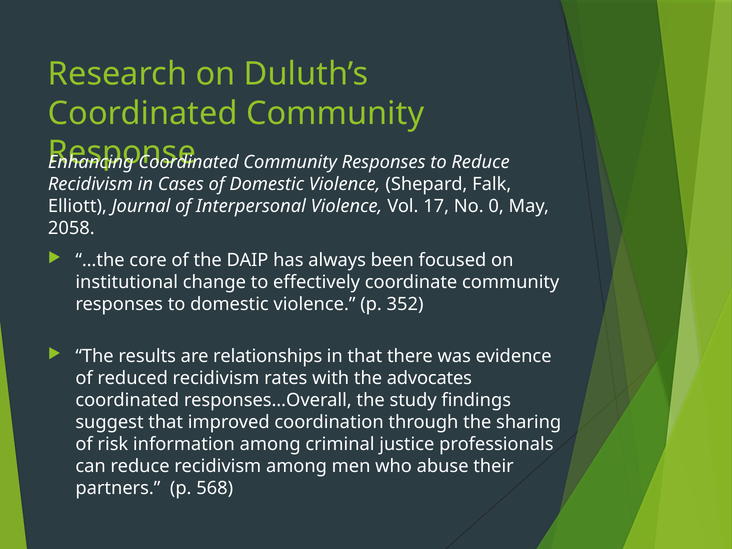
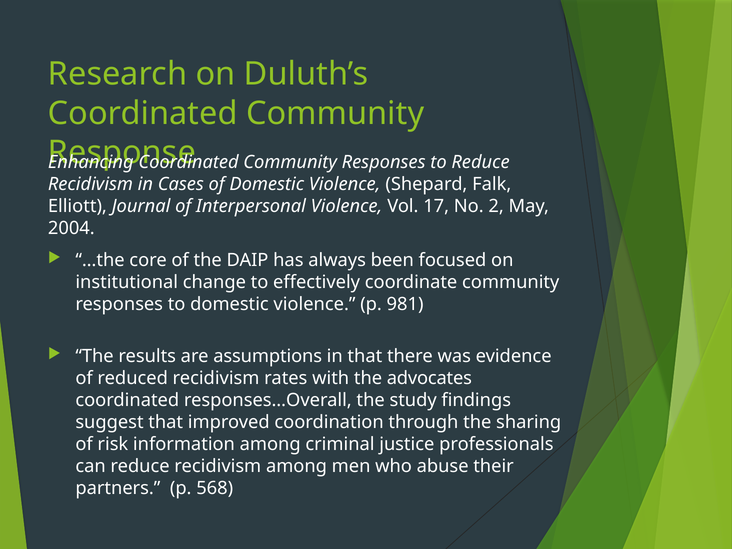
0: 0 -> 2
2058: 2058 -> 2004
352: 352 -> 981
relationships: relationships -> assumptions
